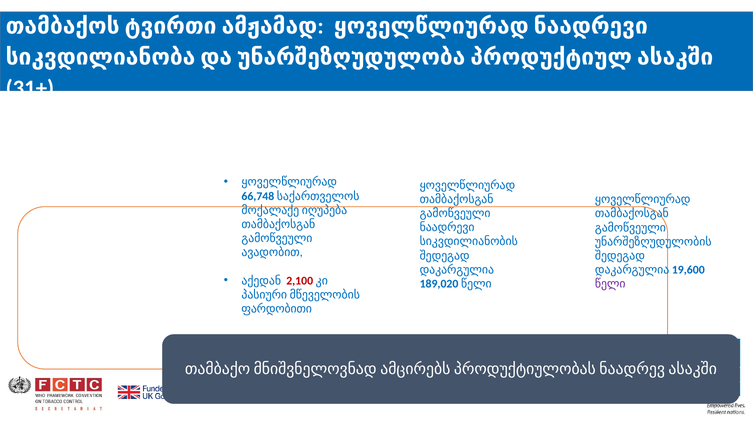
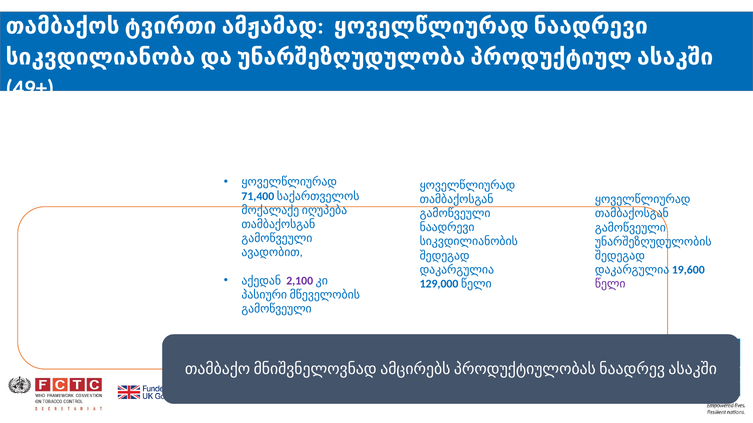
31+: 31+ -> 49+
66,748: 66,748 -> 71,400
2,100 colour: red -> purple
189,020: 189,020 -> 129,000
ფარდობითი at (277, 309): ფარდობითი -> გამოწვეული
